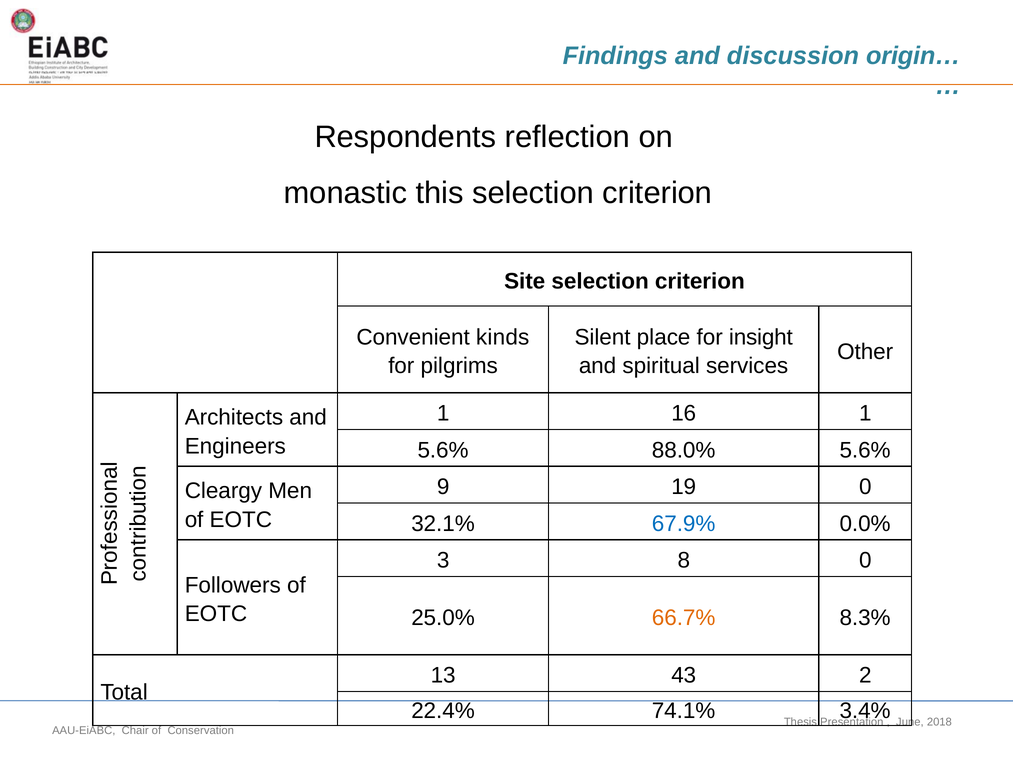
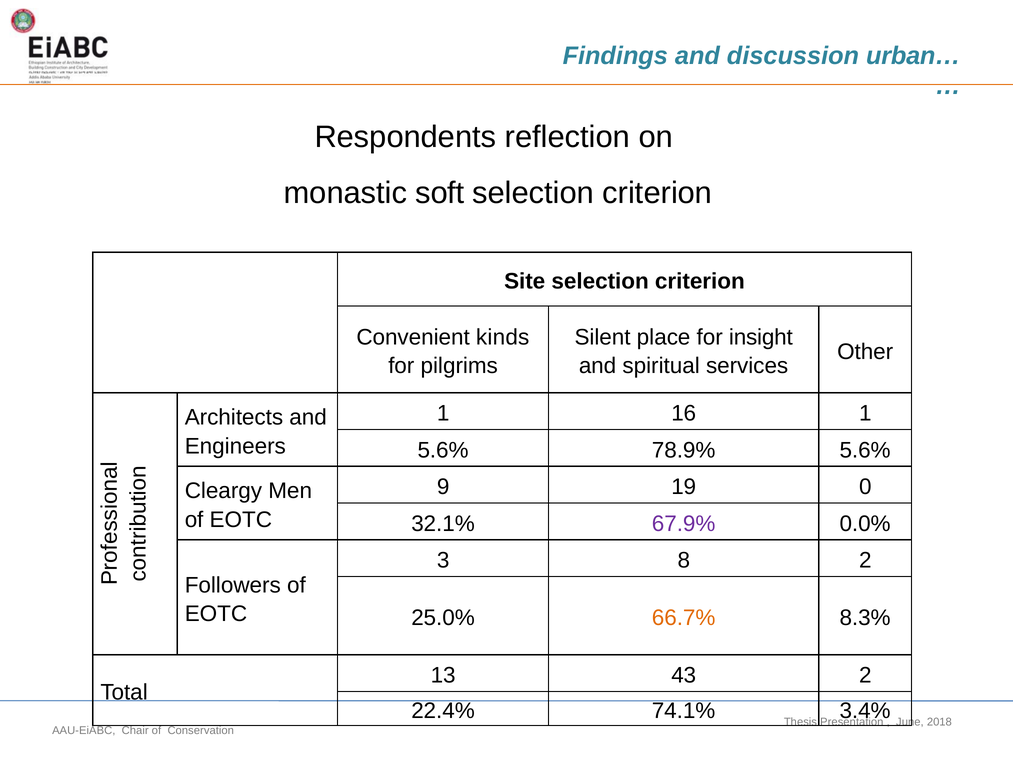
origin…: origin… -> urban…
this: this -> soft
88.0%: 88.0% -> 78.9%
67.9% colour: blue -> purple
8 0: 0 -> 2
